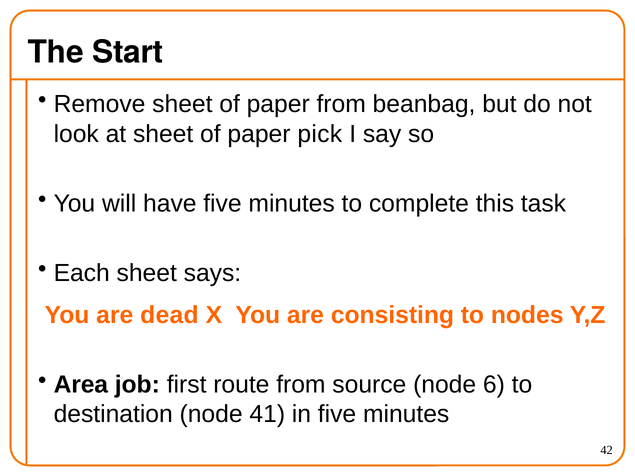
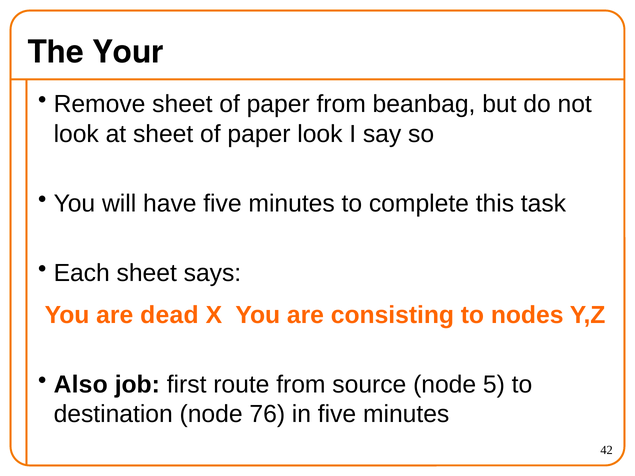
Start: Start -> Your
paper pick: pick -> look
Area: Area -> Also
6: 6 -> 5
41: 41 -> 76
